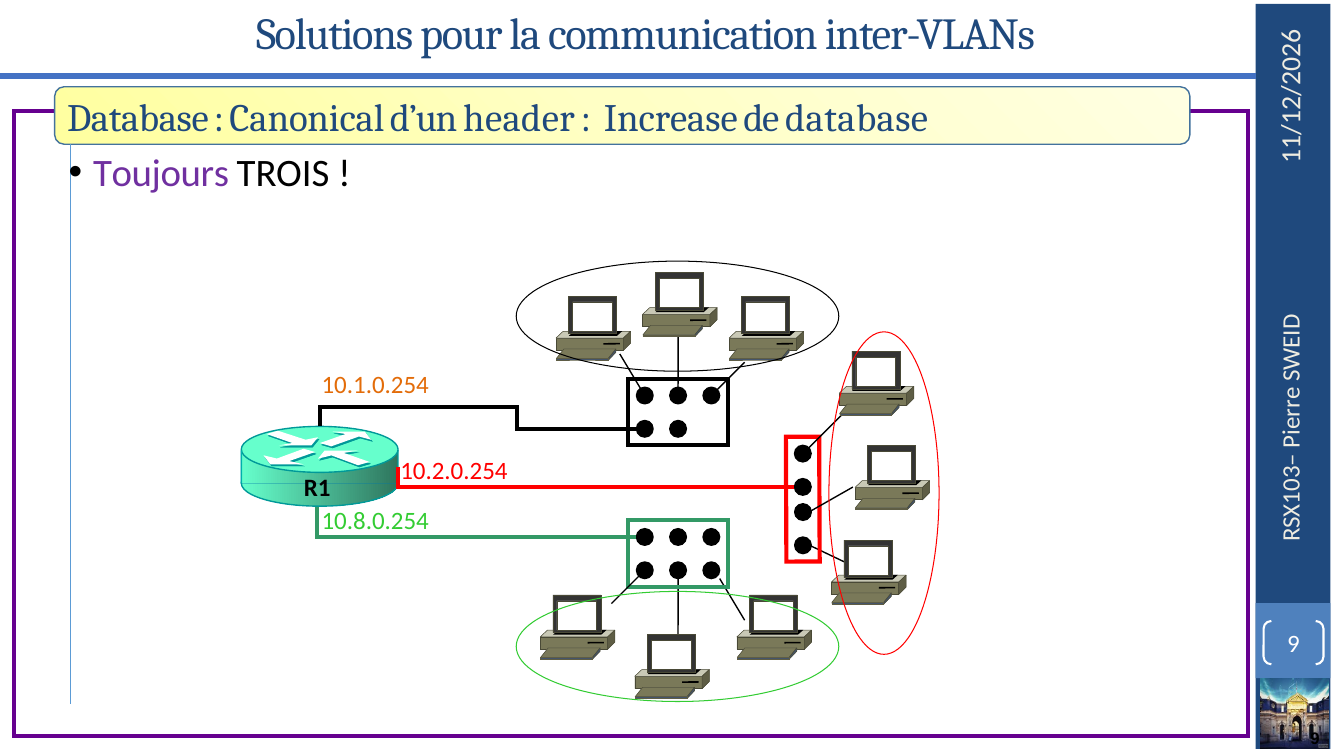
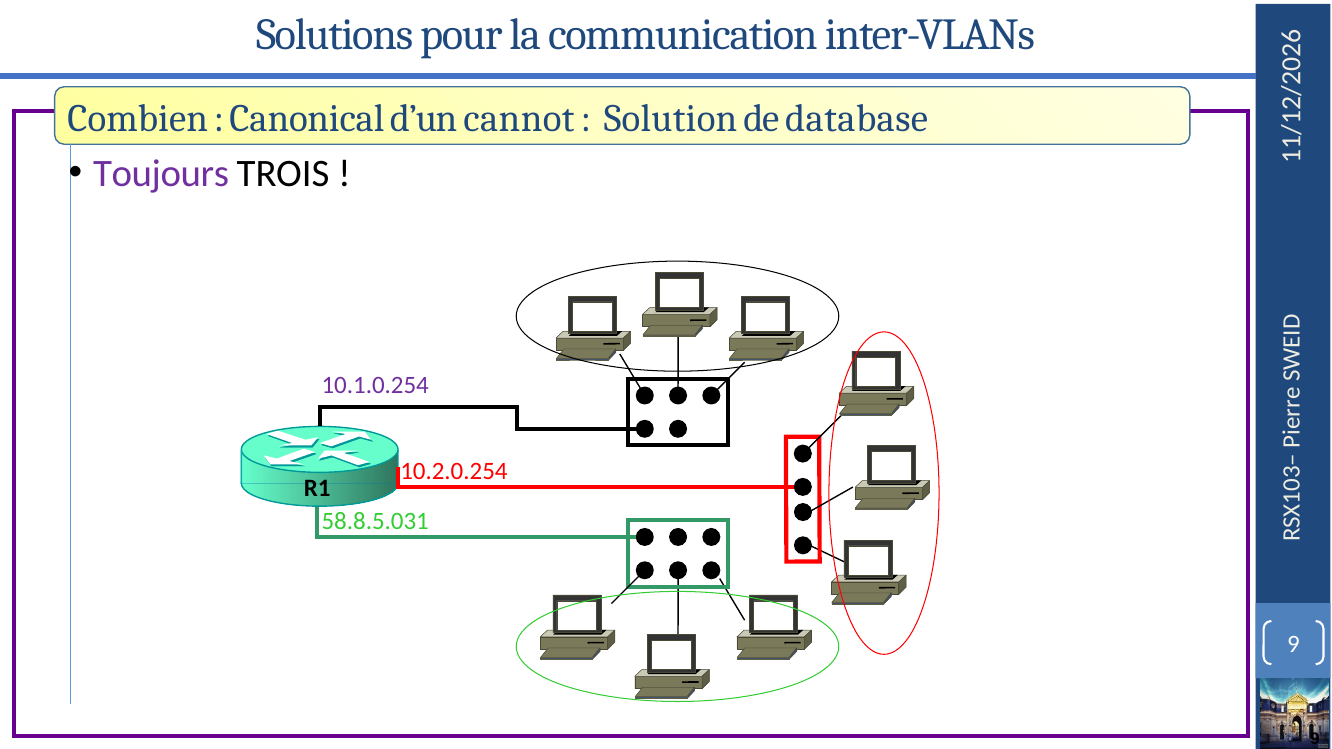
Database at (138, 118): Database -> Combien
header: header -> cannot
Increase: Increase -> Solution
10.1.0.254 colour: orange -> purple
10.8.0.254: 10.8.0.254 -> 58.8.5.031
